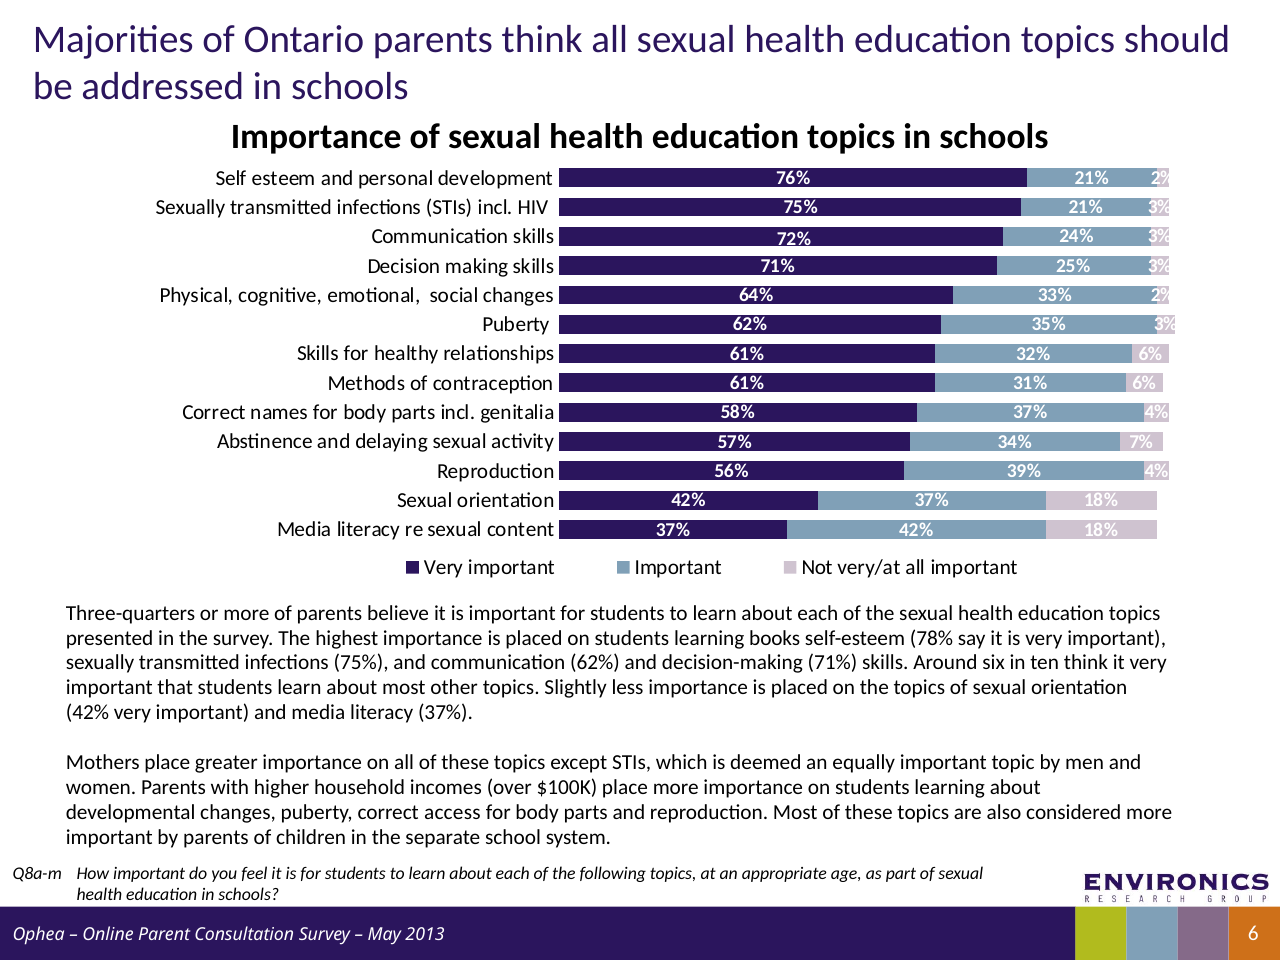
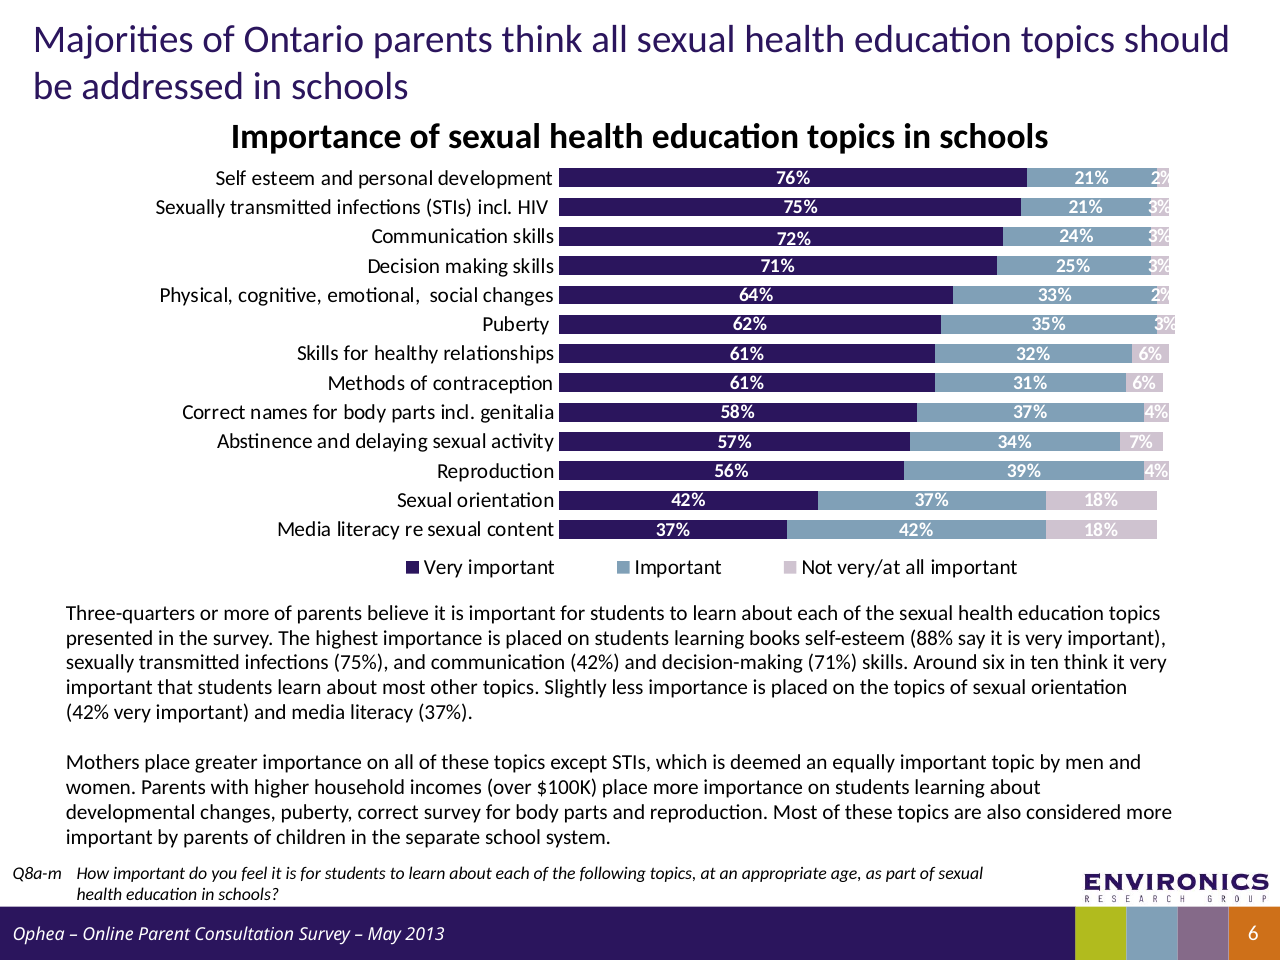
78%: 78% -> 88%
communication 62%: 62% -> 42%
correct access: access -> survey
